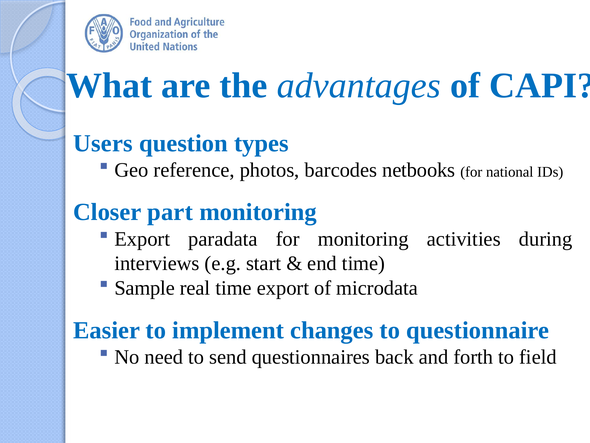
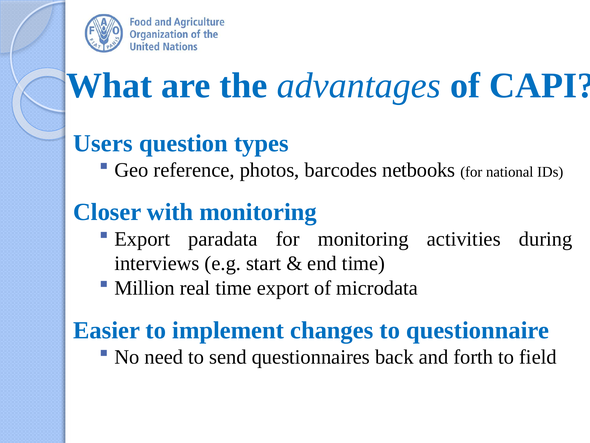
part: part -> with
Sample: Sample -> Million
